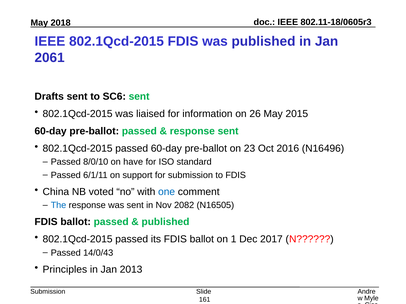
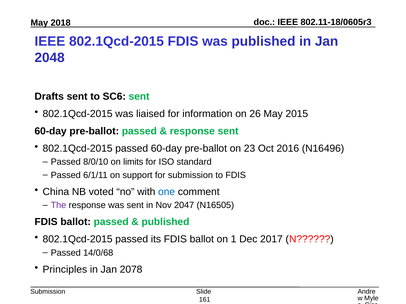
2061: 2061 -> 2048
have: have -> limits
The colour: blue -> purple
2082: 2082 -> 2047
14/0/43: 14/0/43 -> 14/0/68
2013: 2013 -> 2078
